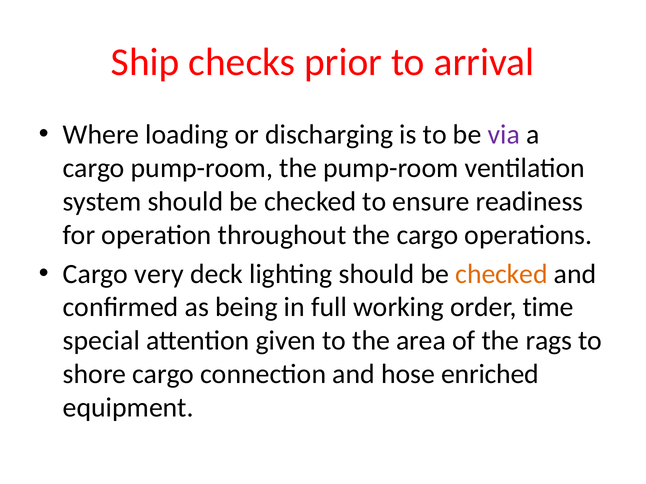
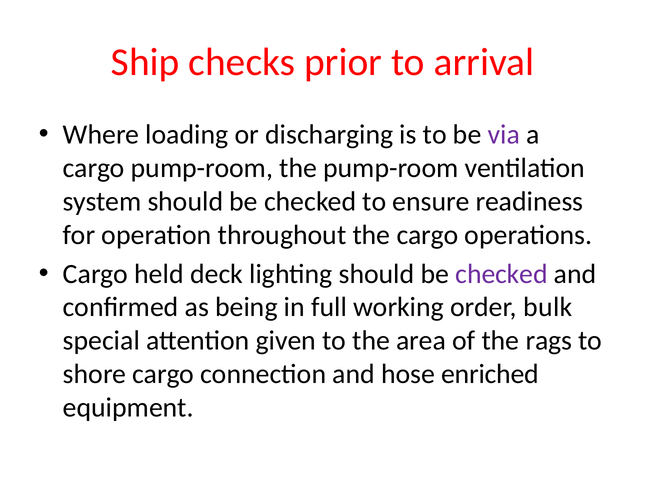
very: very -> held
checked at (502, 274) colour: orange -> purple
time: time -> bulk
